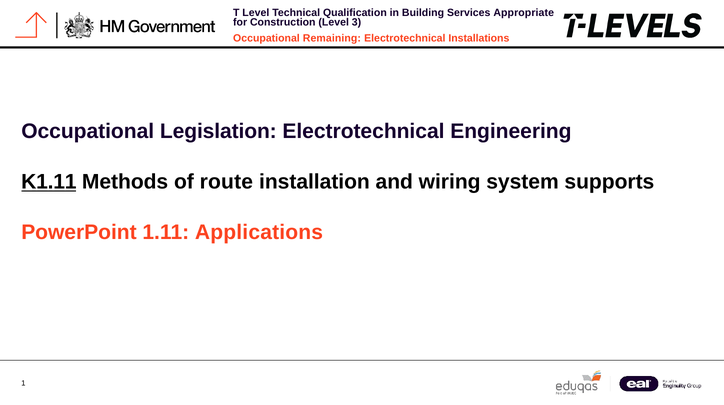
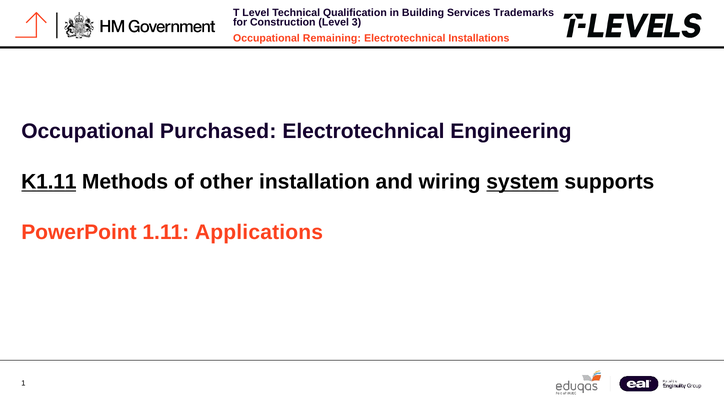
Appropriate: Appropriate -> Trademarks
Legislation: Legislation -> Purchased
route: route -> other
system underline: none -> present
